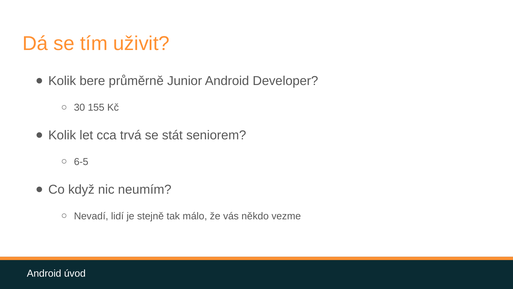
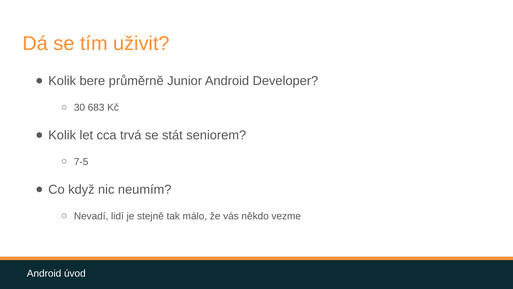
155: 155 -> 683
6-5: 6-5 -> 7-5
